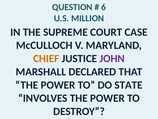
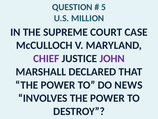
6: 6 -> 5
CHIEF colour: orange -> purple
STATE: STATE -> NEWS
